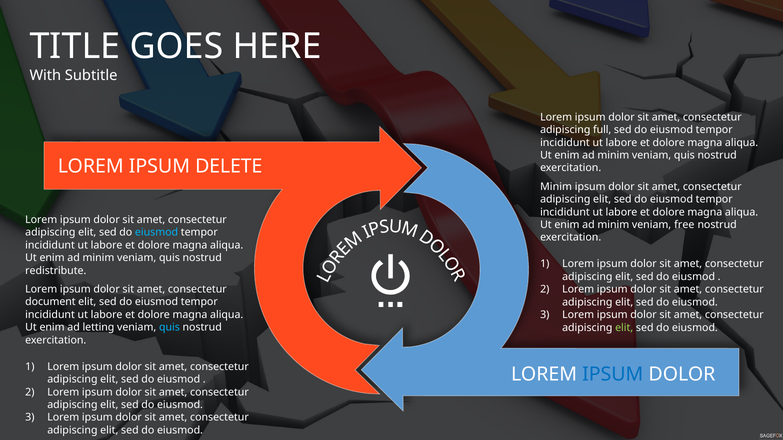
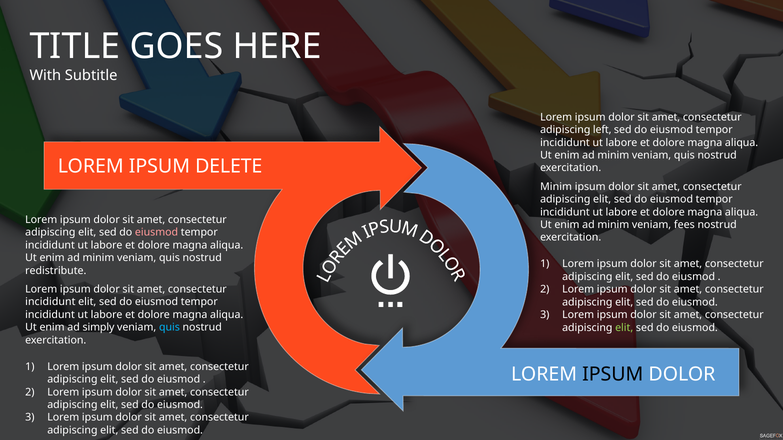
full: full -> left
free: free -> fees
eiusmod at (157, 233) colour: light blue -> pink
document at (50, 302): document -> incididunt
letting: letting -> simply
IPSUM at (613, 374) colour: blue -> black
